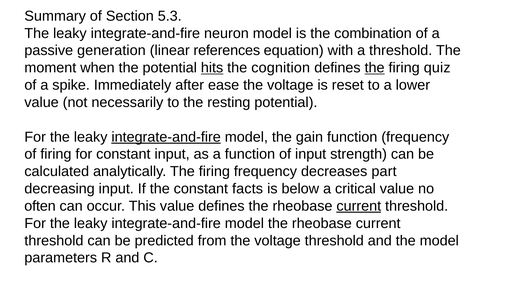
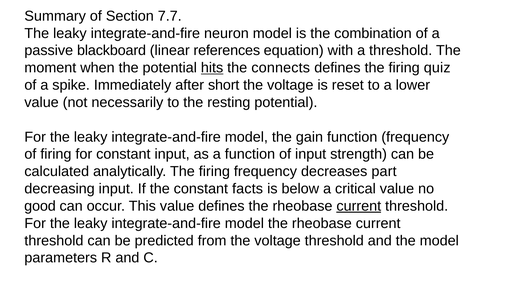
5.3: 5.3 -> 7.7
generation: generation -> blackboard
cognition: cognition -> connects
the at (375, 68) underline: present -> none
ease: ease -> short
integrate-and-fire at (166, 137) underline: present -> none
often: often -> good
